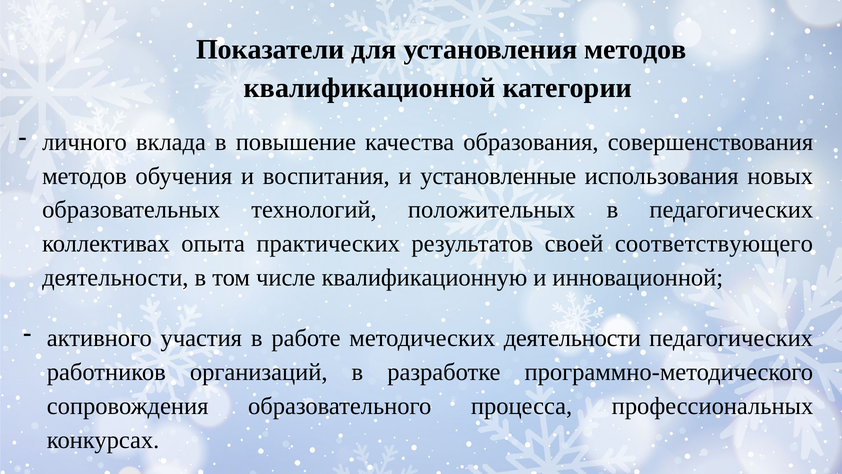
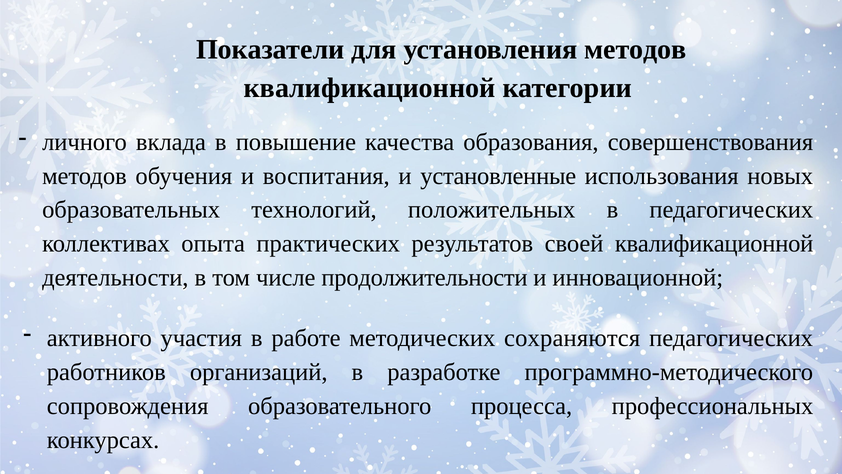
своей соответствующего: соответствующего -> квалификационной
квалификационную: квалификационную -> продолжительности
методических деятельности: деятельности -> сохраняются
